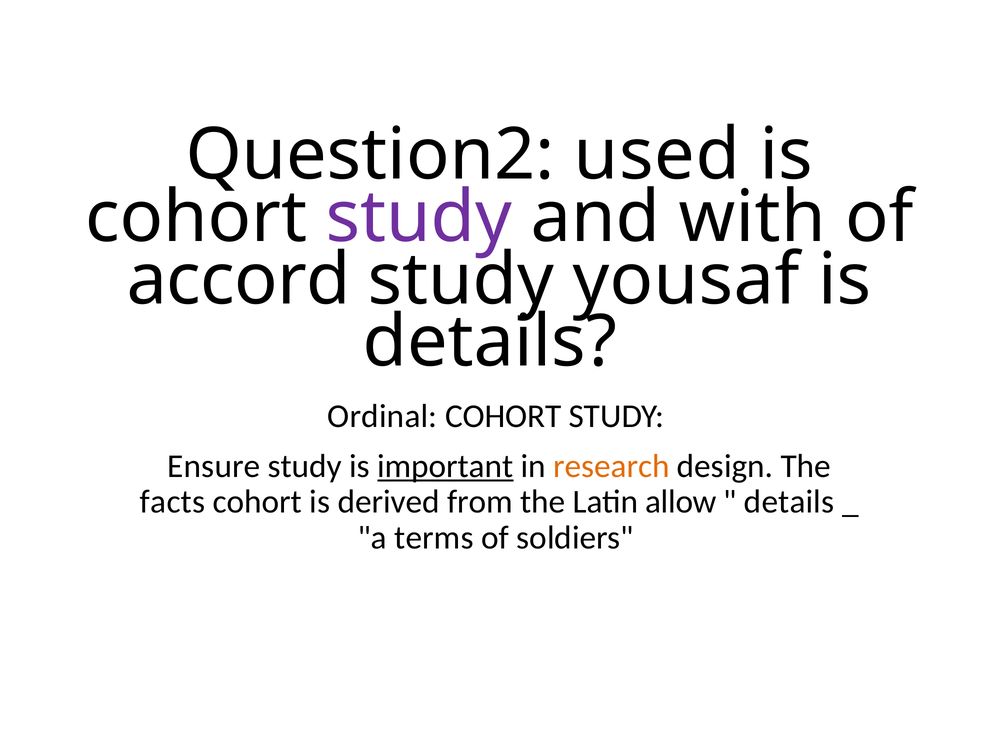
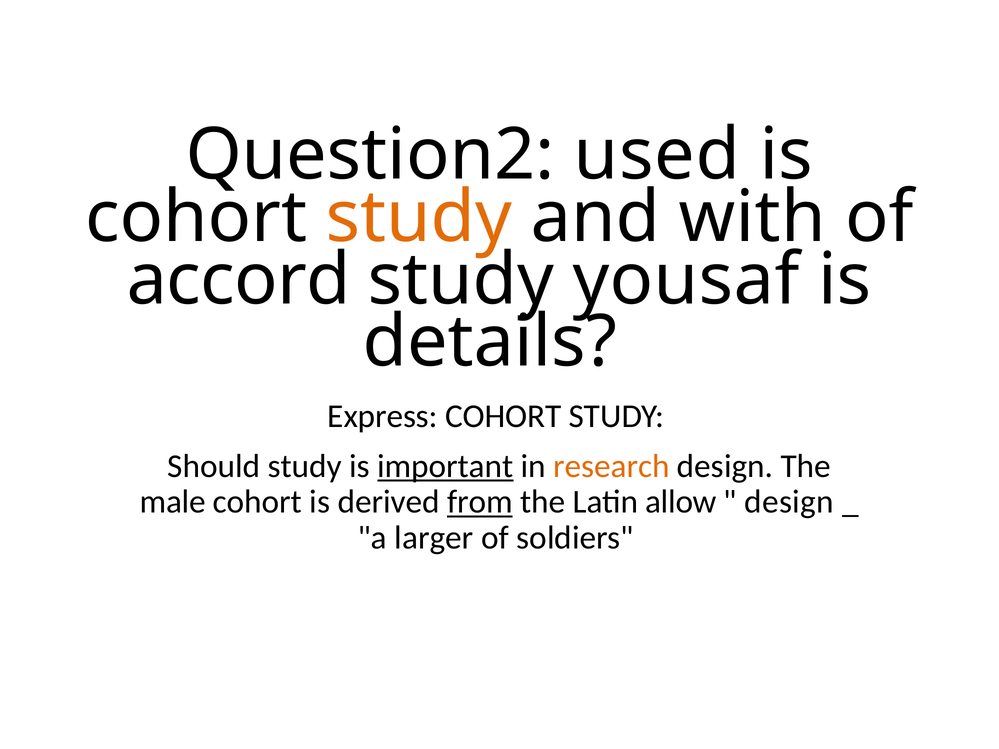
study at (419, 217) colour: purple -> orange
Ordinal: Ordinal -> Express
Ensure: Ensure -> Should
facts: facts -> male
from underline: none -> present
details at (789, 502): details -> design
terms: terms -> larger
